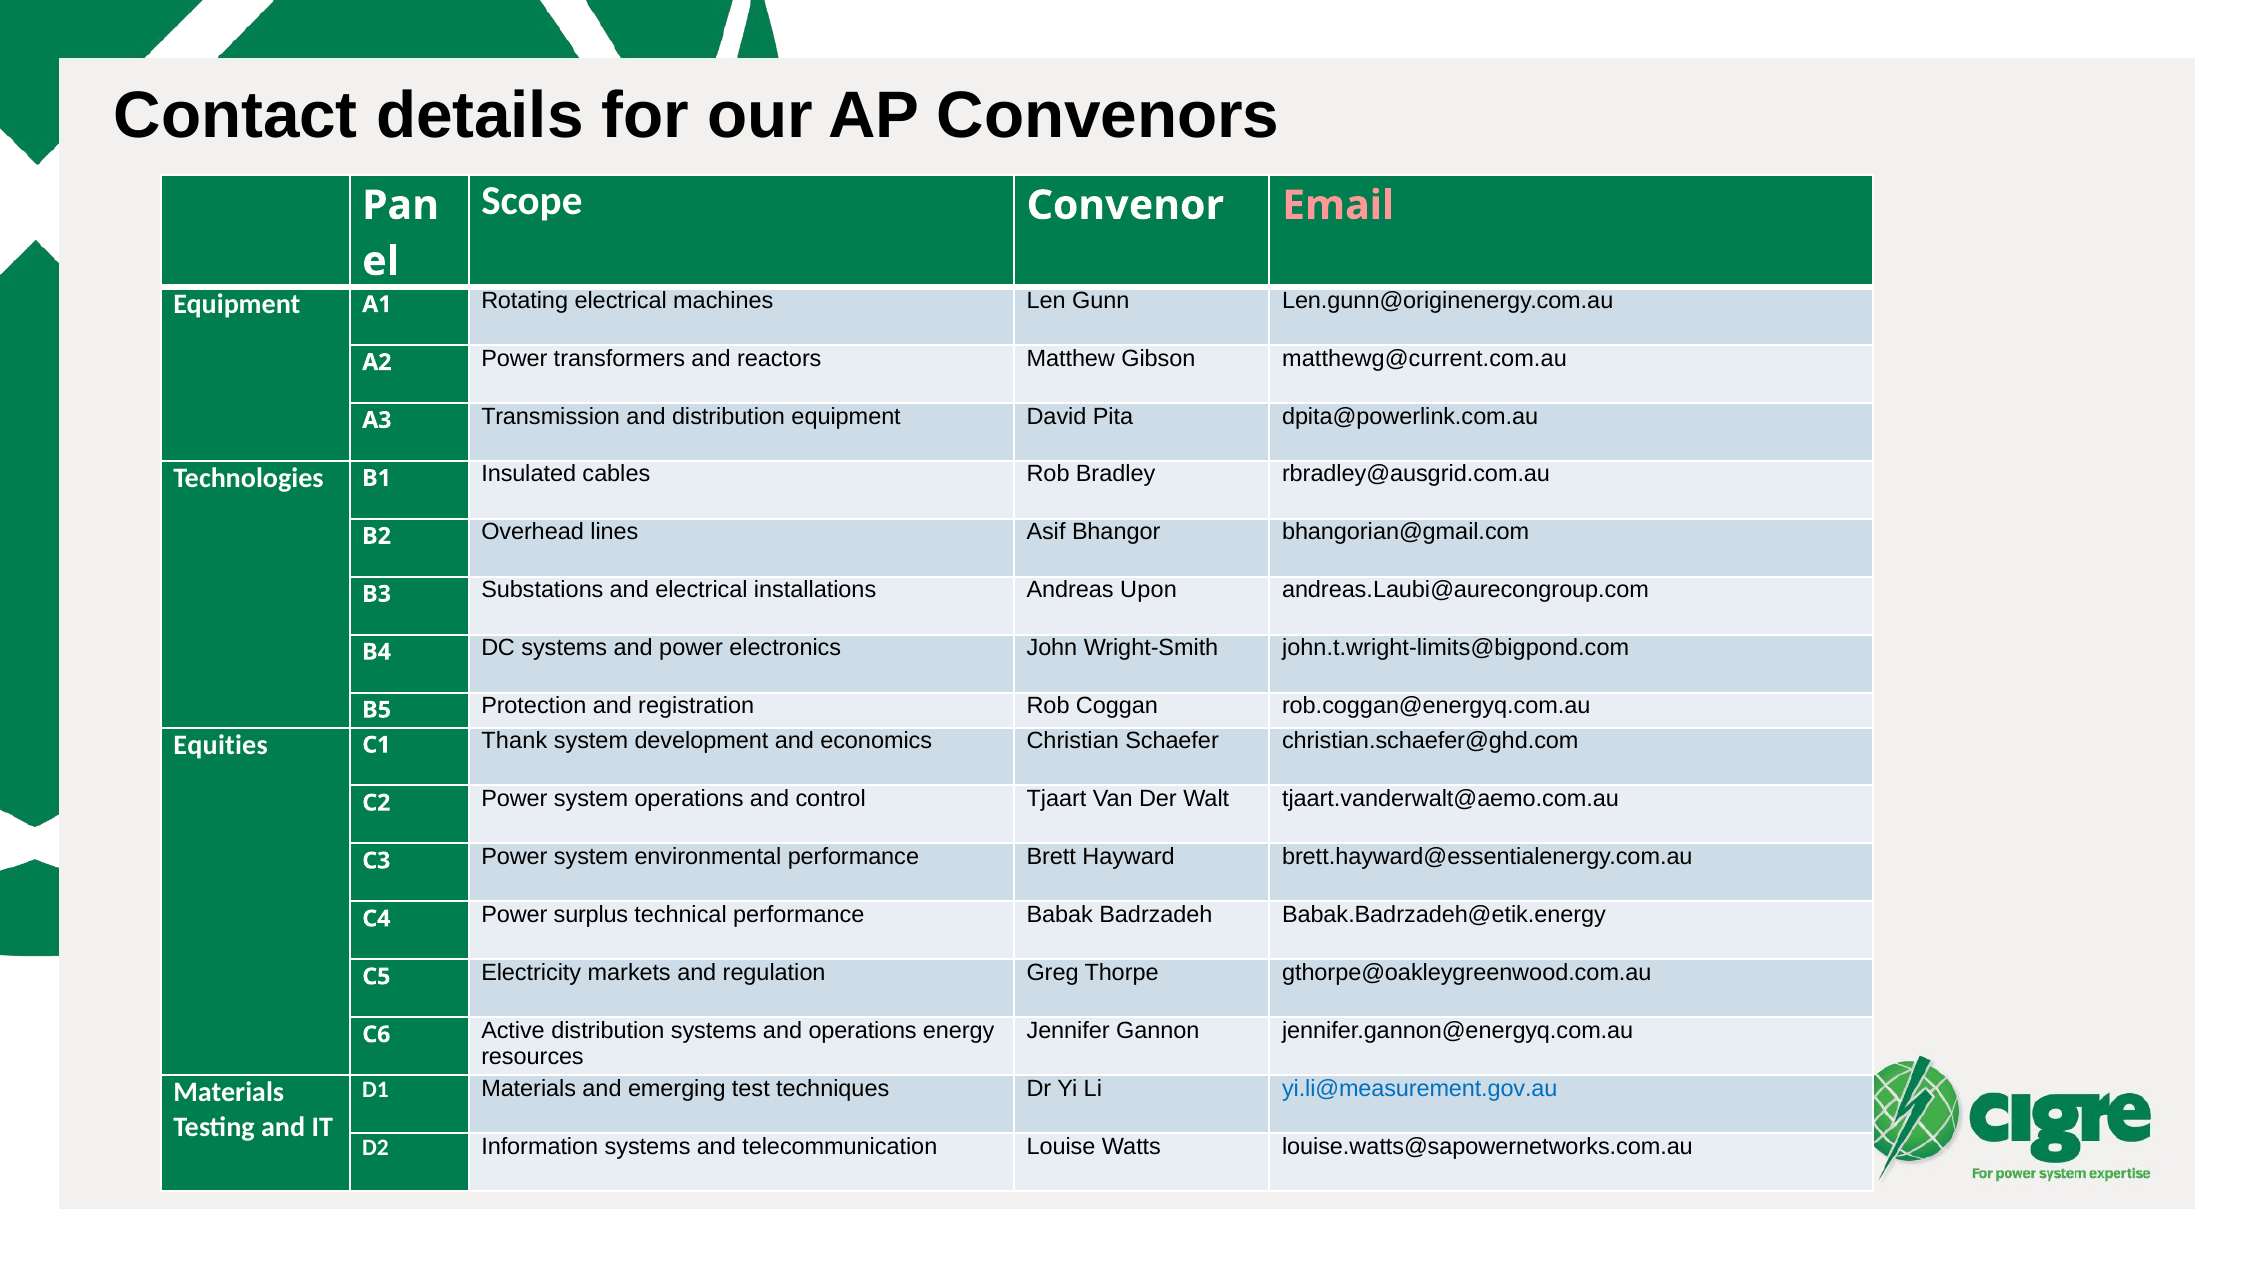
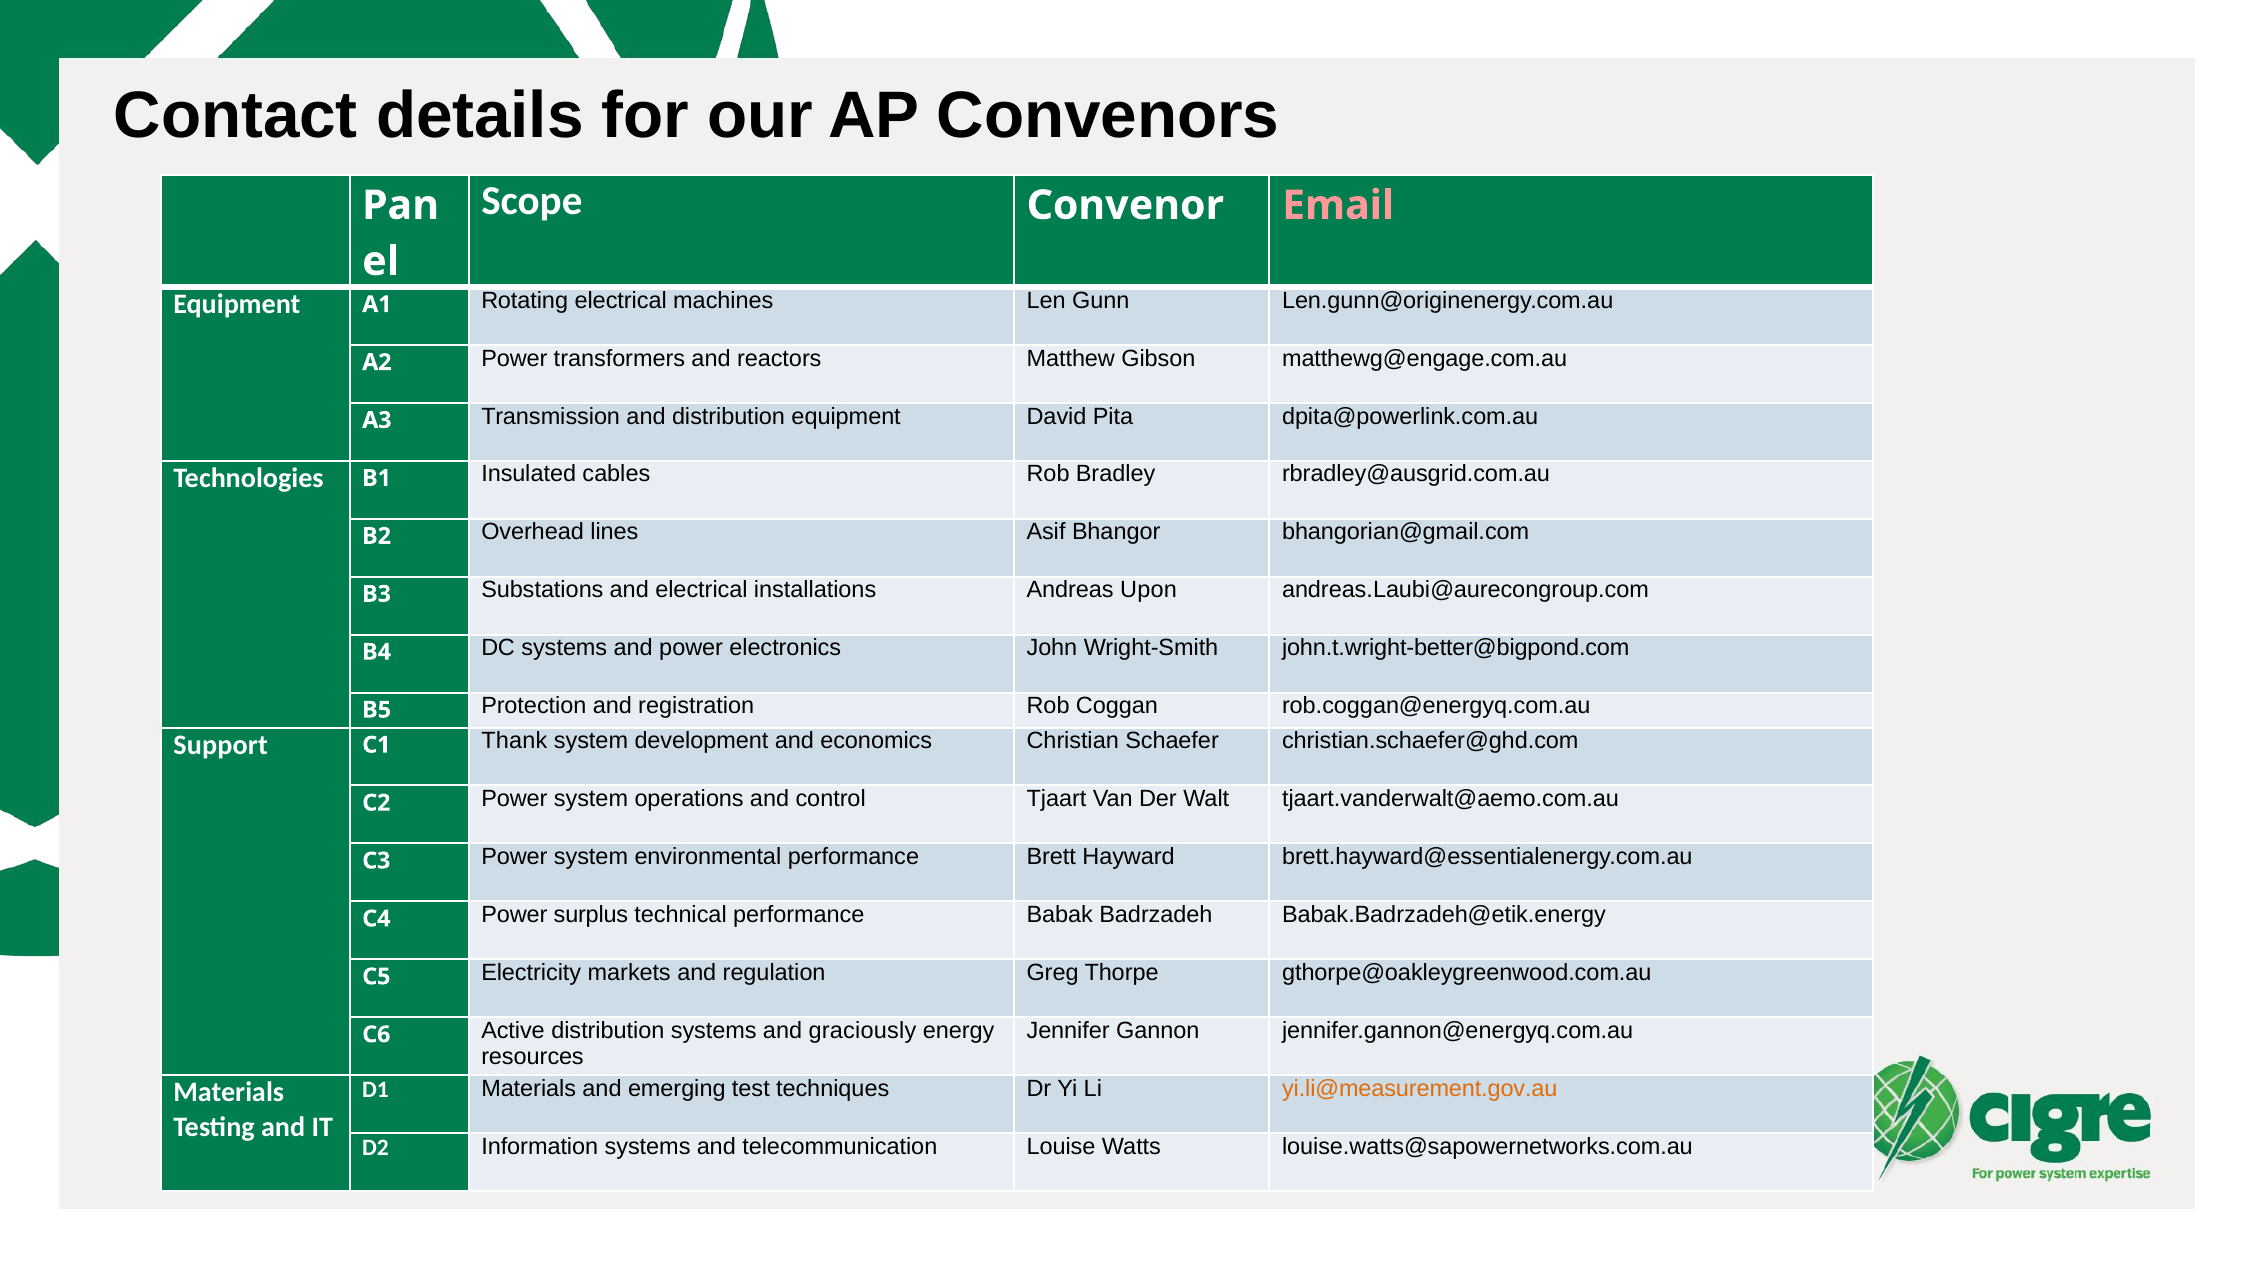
matthewg@current.com.au: matthewg@current.com.au -> matthewg@engage.com.au
john.t.wright-limits@bigpond.com: john.t.wright-limits@bigpond.com -> john.t.wright-better@bigpond.com
Equities: Equities -> Support
and operations: operations -> graciously
yi.li@measurement.gov.au colour: blue -> orange
